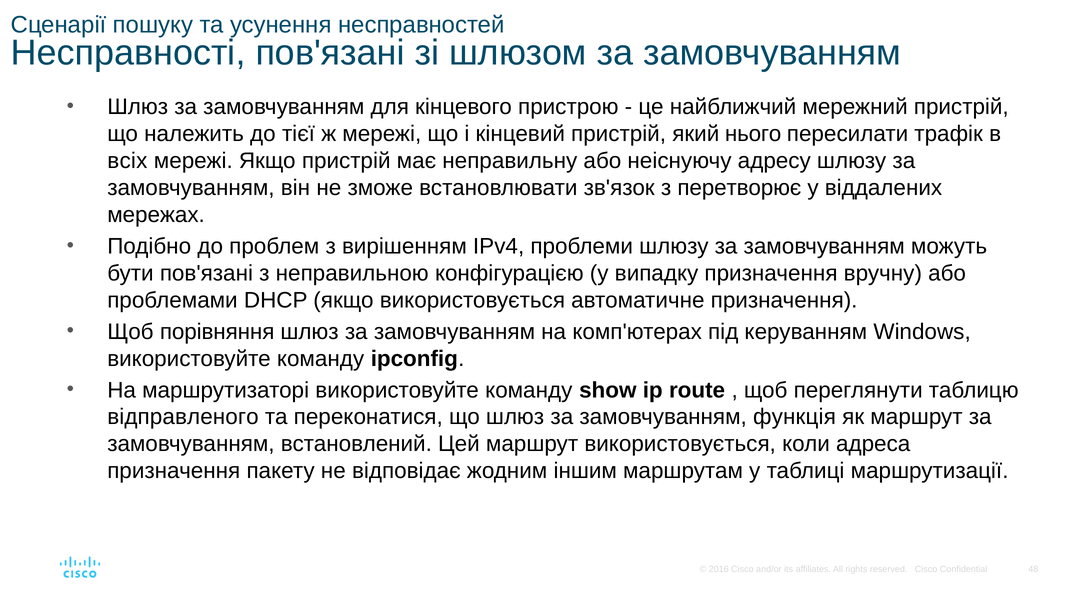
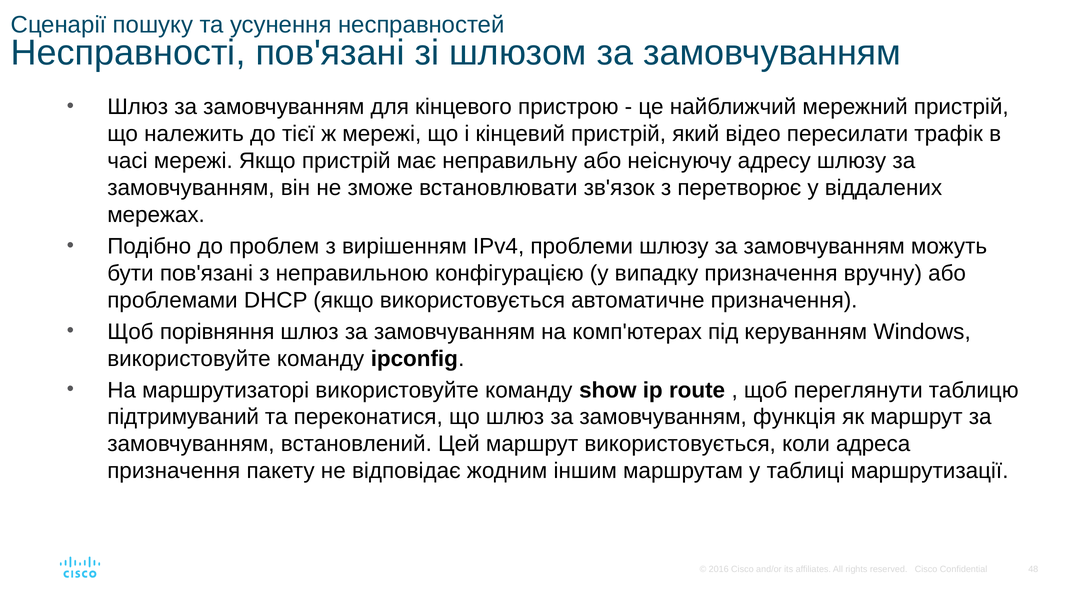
нього: нього -> відео
всіх: всіх -> часі
відправленого: відправленого -> підтримуваний
